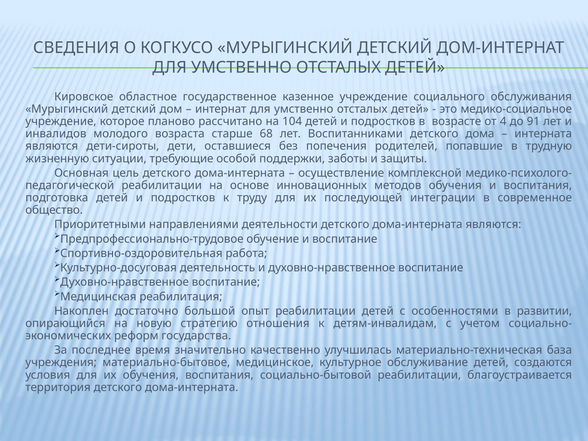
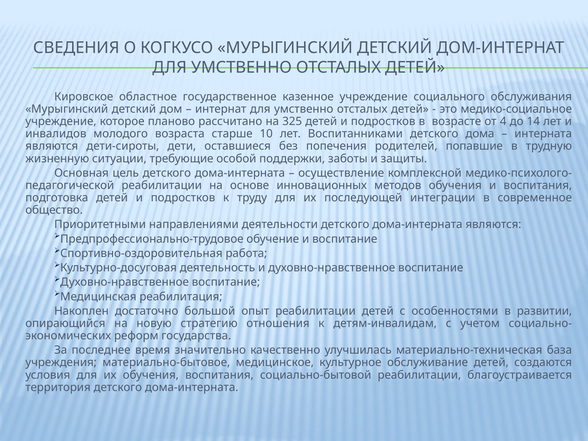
104: 104 -> 325
91: 91 -> 14
68: 68 -> 10
